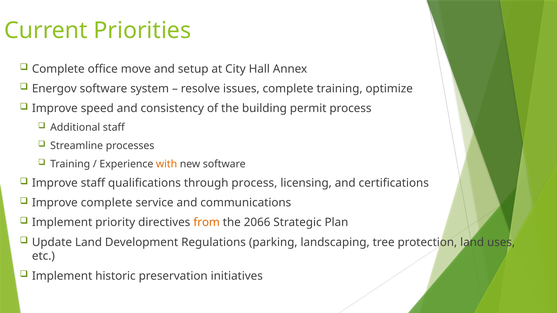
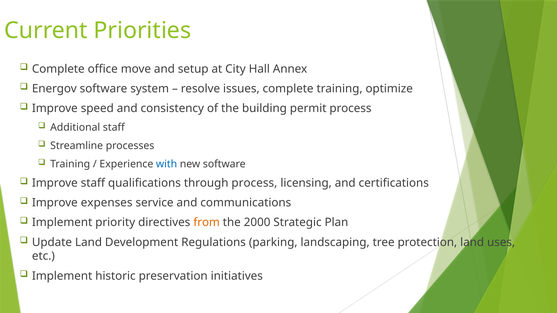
with colour: orange -> blue
Improve complete: complete -> expenses
2066: 2066 -> 2000
